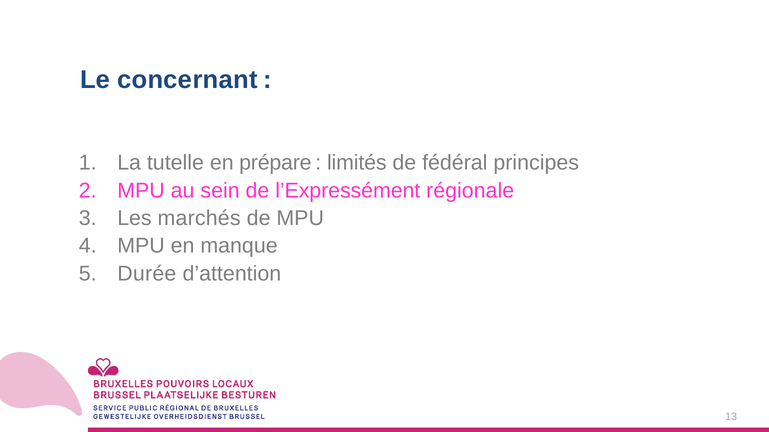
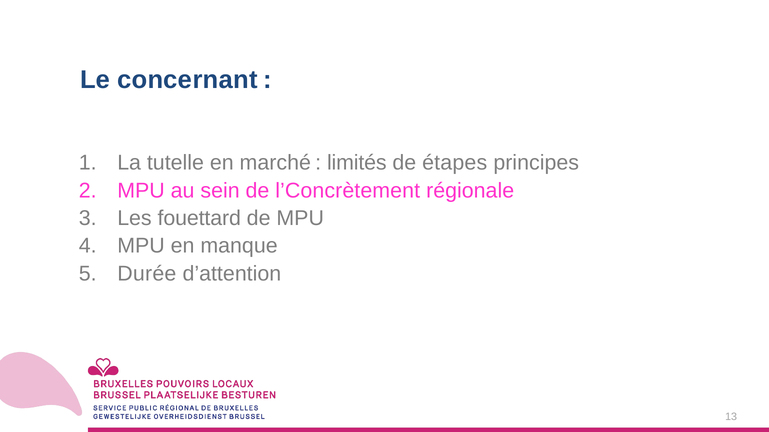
prépare: prépare -> marché
fédéral: fédéral -> étapes
l’Expressément: l’Expressément -> l’Concrètement
marchés: marchés -> fouettard
